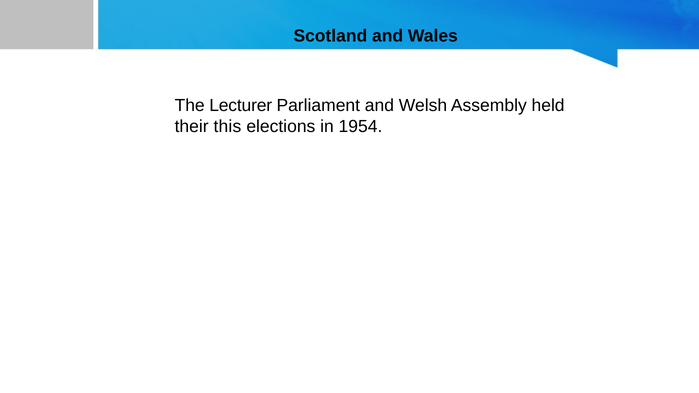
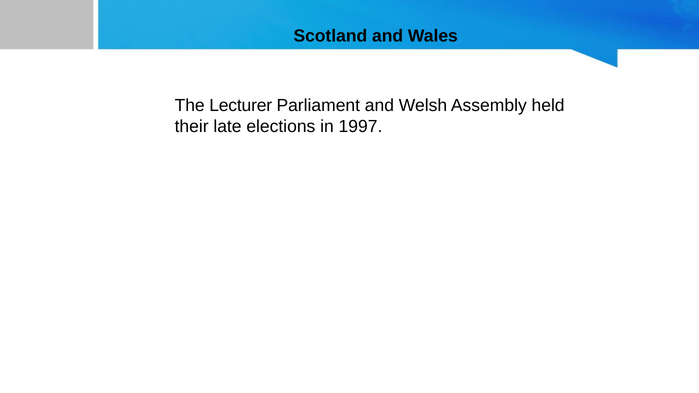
this: this -> late
1954: 1954 -> 1997
